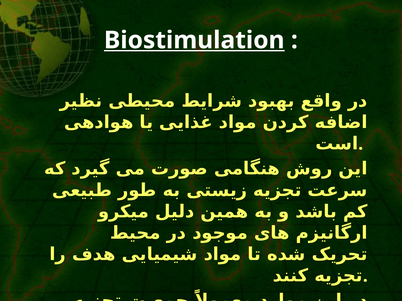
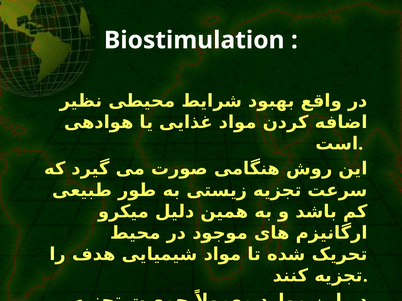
Biostimulation underline: present -> none
